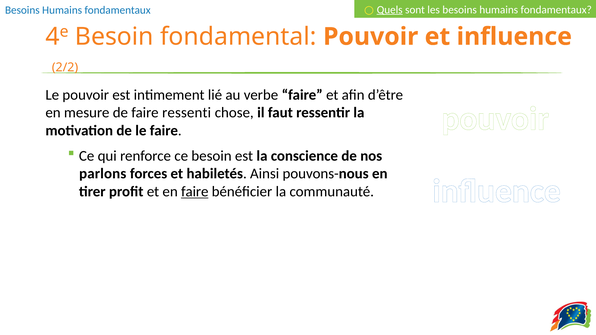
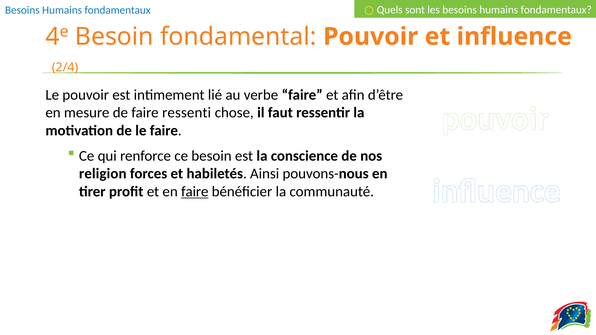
Quels underline: present -> none
2/2: 2/2 -> 2/4
parlons: parlons -> religion
